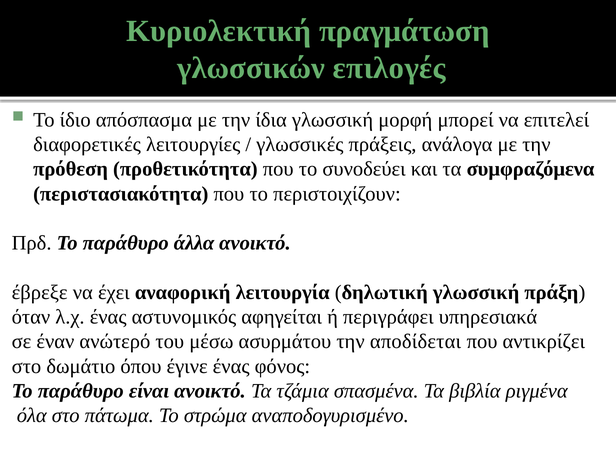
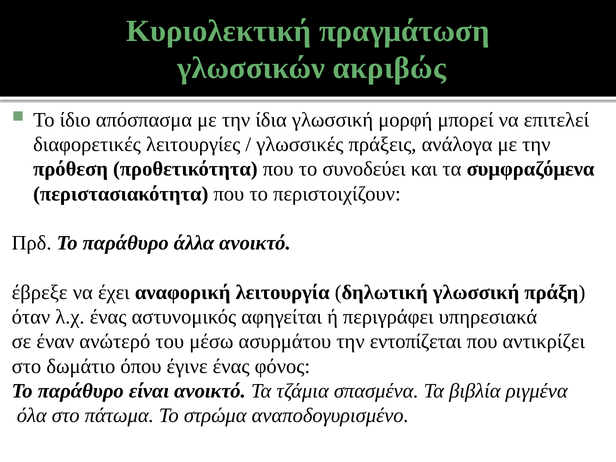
επιλογές: επιλογές -> ακριβώς
αποδίδεται: αποδίδεται -> εντοπίζεται
